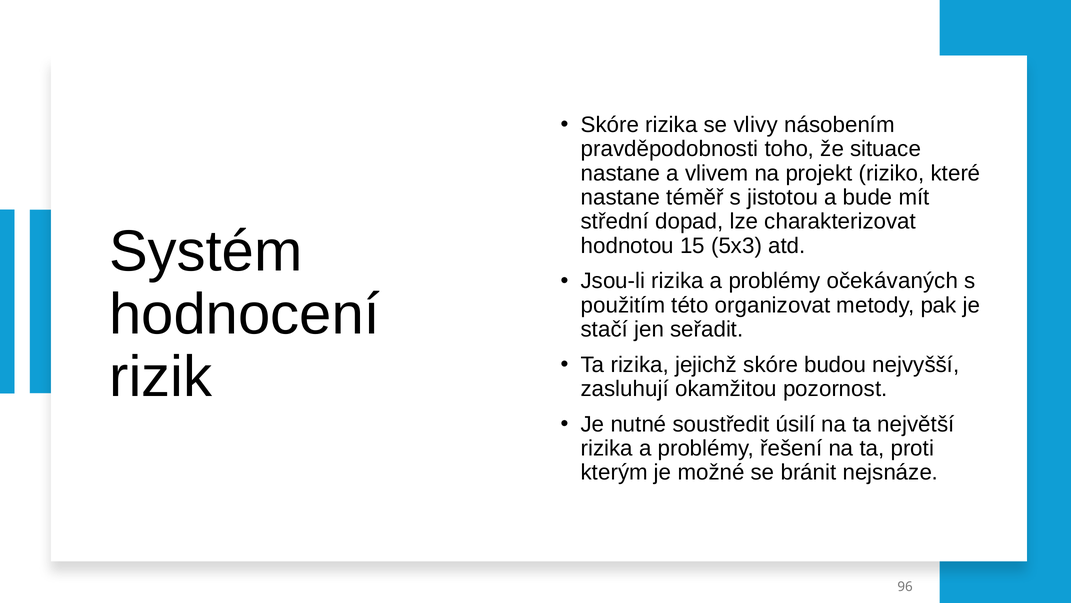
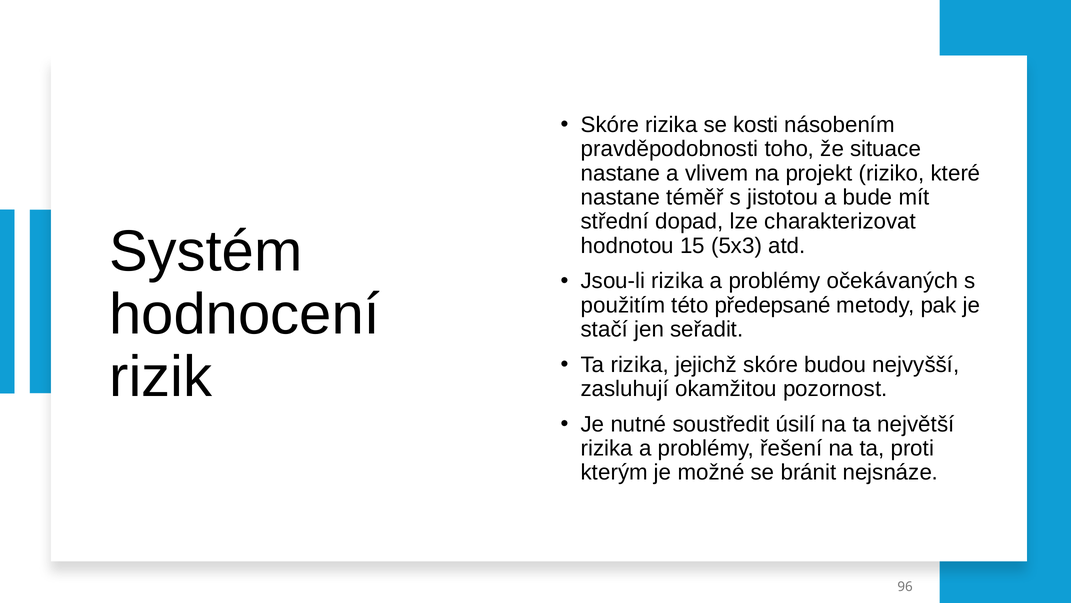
vlivy: vlivy -> kosti
organizovat: organizovat -> předepsané
